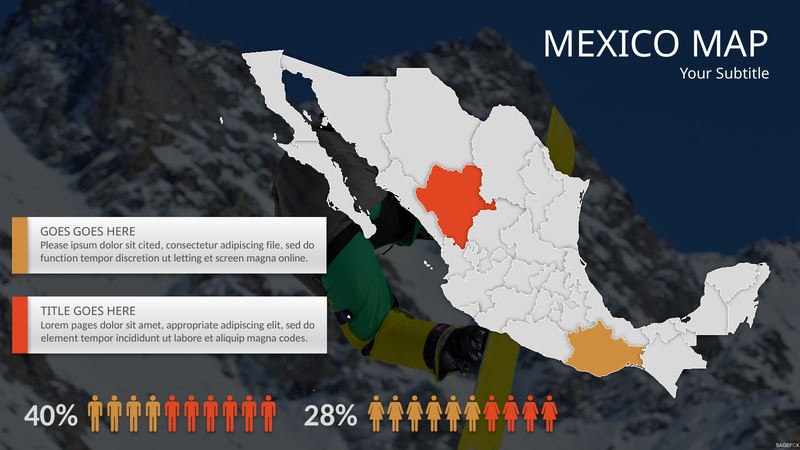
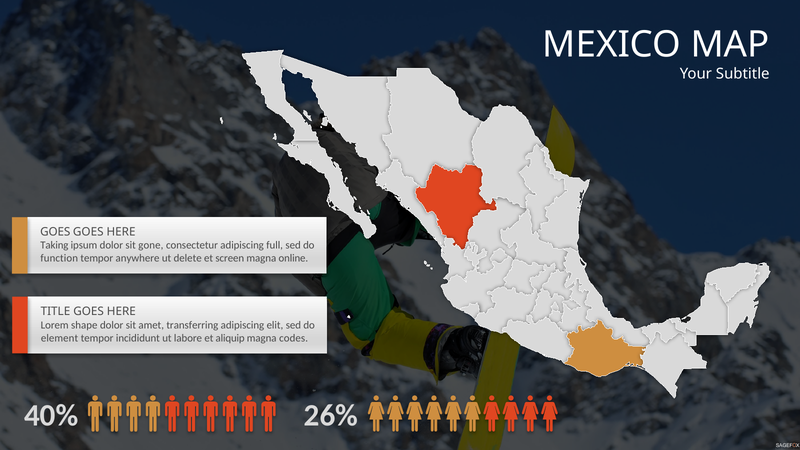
Please: Please -> Taking
cited: cited -> gone
file: file -> full
discretion: discretion -> anywhere
letting: letting -> delete
pages: pages -> shape
appropriate: appropriate -> transferring
28%: 28% -> 26%
